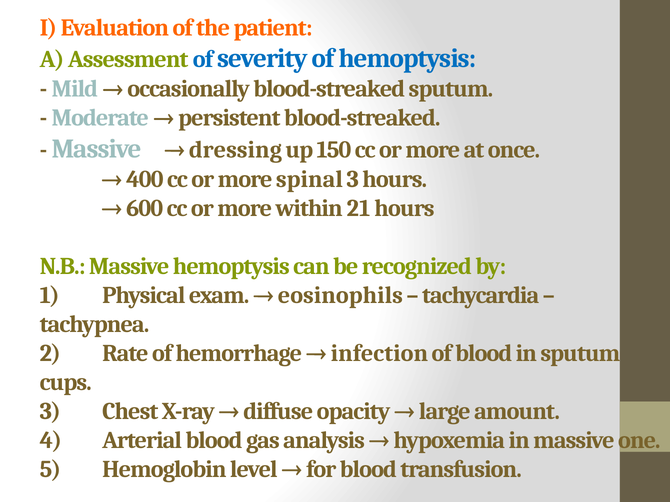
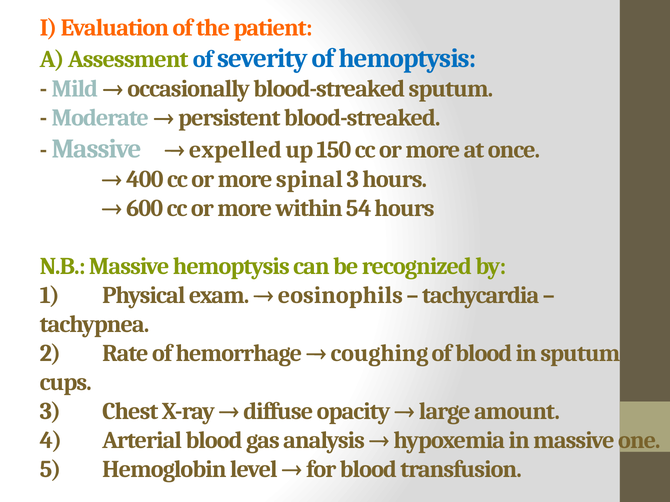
dressing: dressing -> expelled
21: 21 -> 54
infection: infection -> coughing
